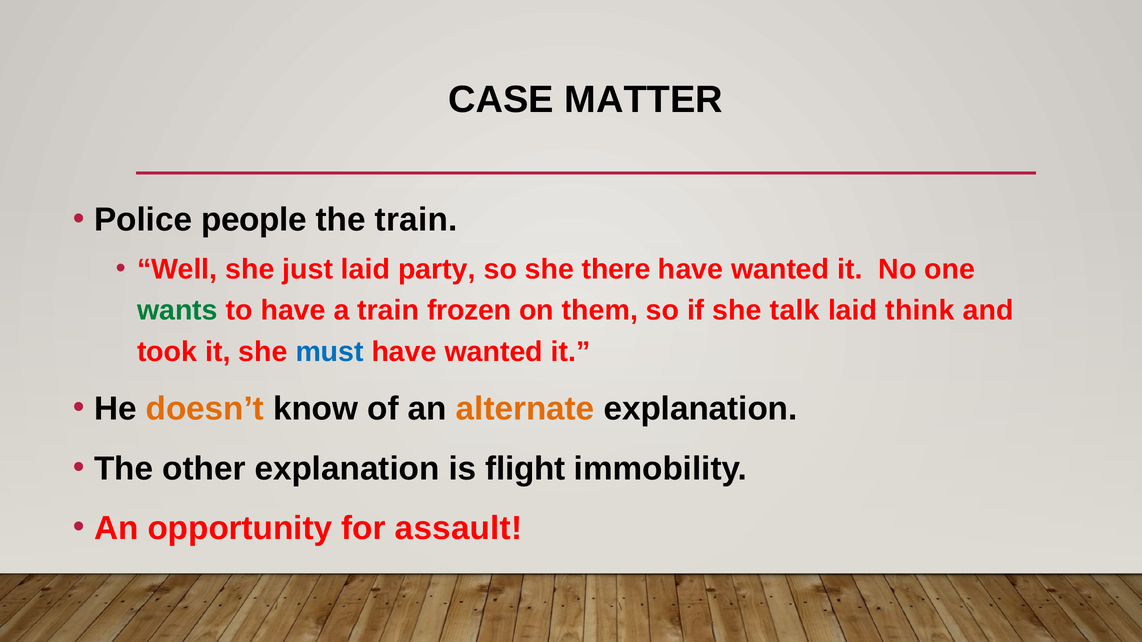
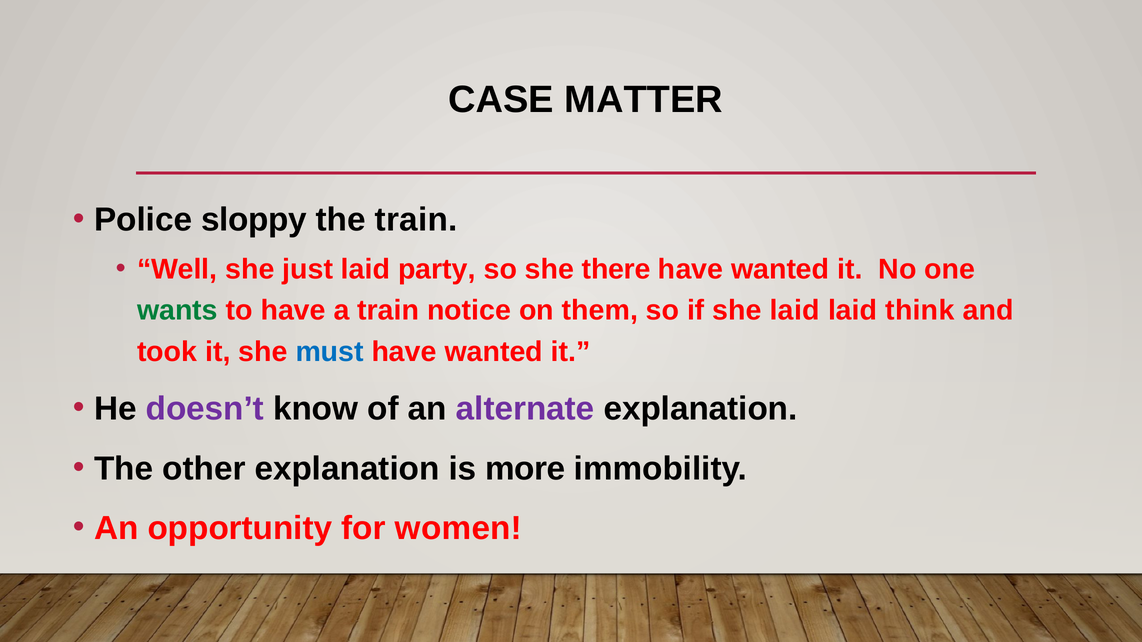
people: people -> sloppy
frozen: frozen -> notice
she talk: talk -> laid
doesn’t colour: orange -> purple
alternate colour: orange -> purple
flight: flight -> more
assault: assault -> women
